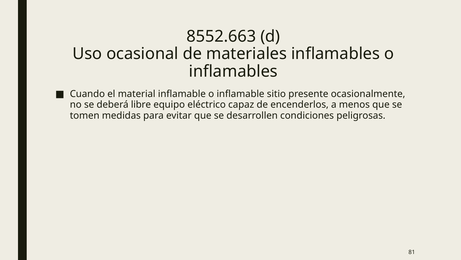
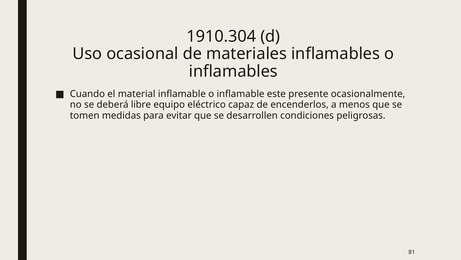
8552.663: 8552.663 -> 1910.304
sitio: sitio -> este
